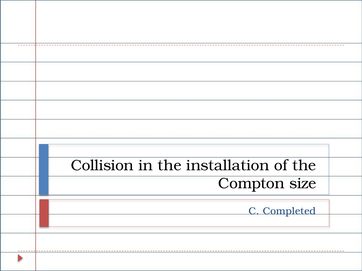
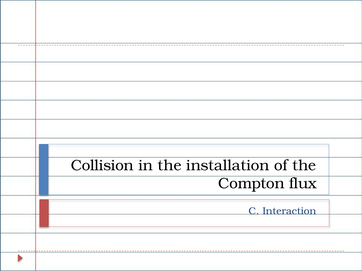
size: size -> flux
Completed: Completed -> Interaction
